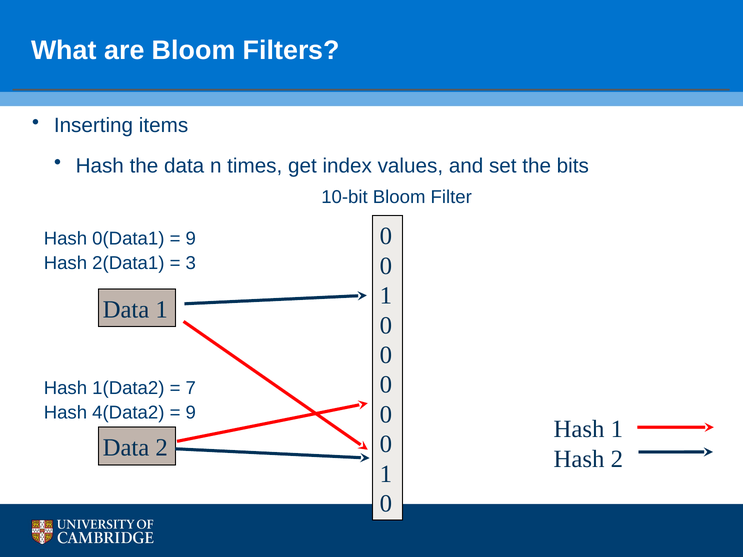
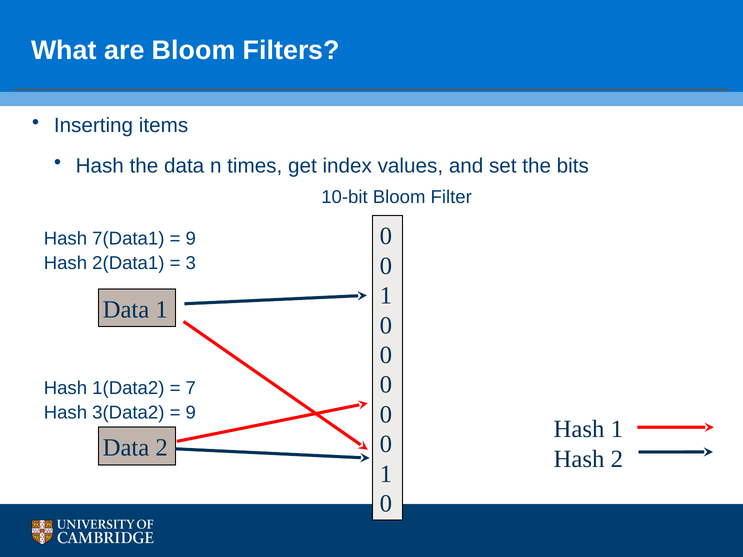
0(Data1: 0(Data1 -> 7(Data1
4(Data2: 4(Data2 -> 3(Data2
